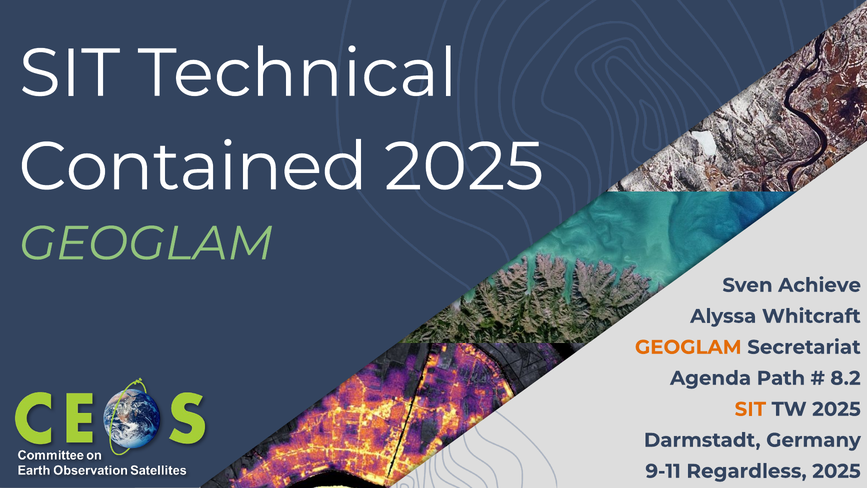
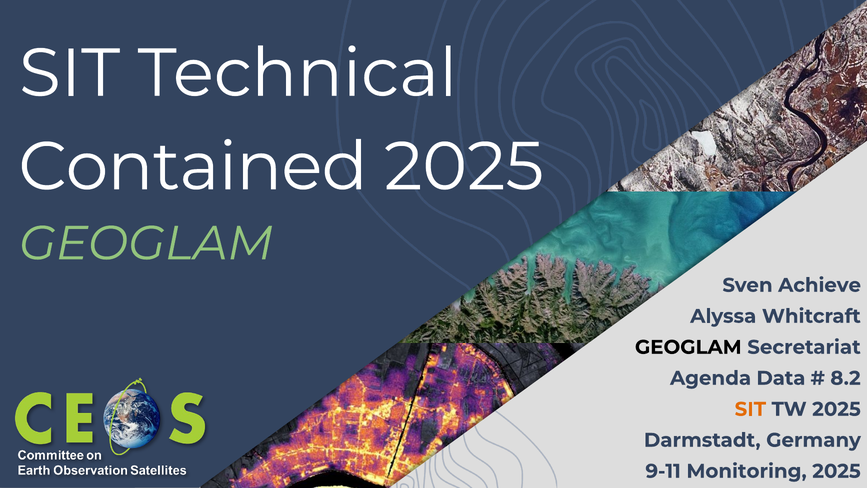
GEOGLAM at (688, 347) colour: orange -> black
Path: Path -> Data
Regardless: Regardless -> Monitoring
